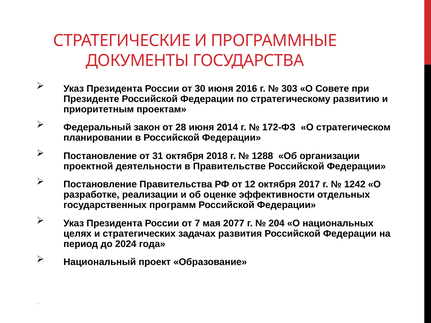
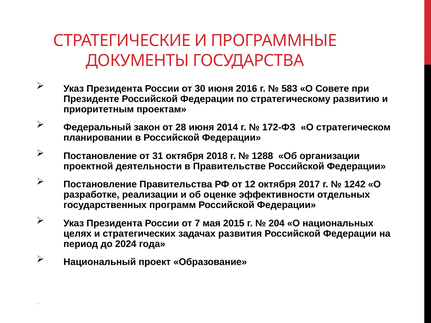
303: 303 -> 583
2077: 2077 -> 2015
